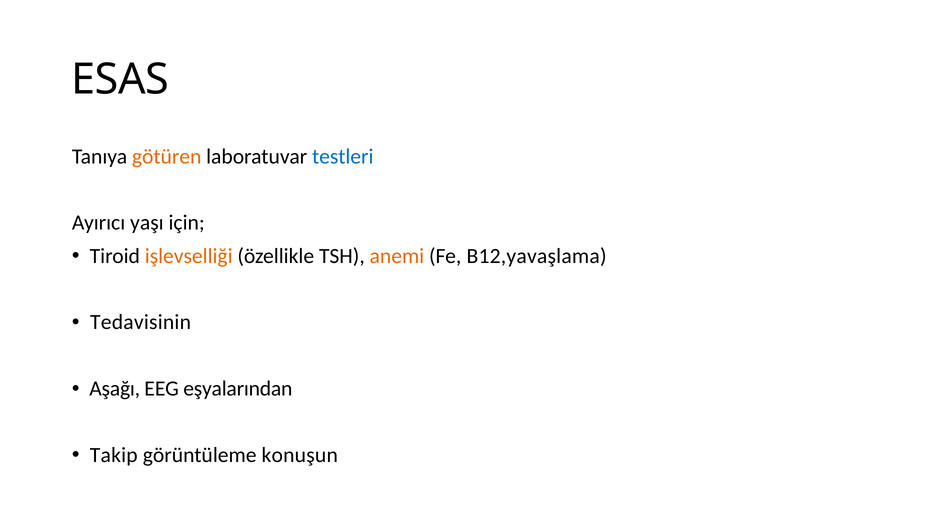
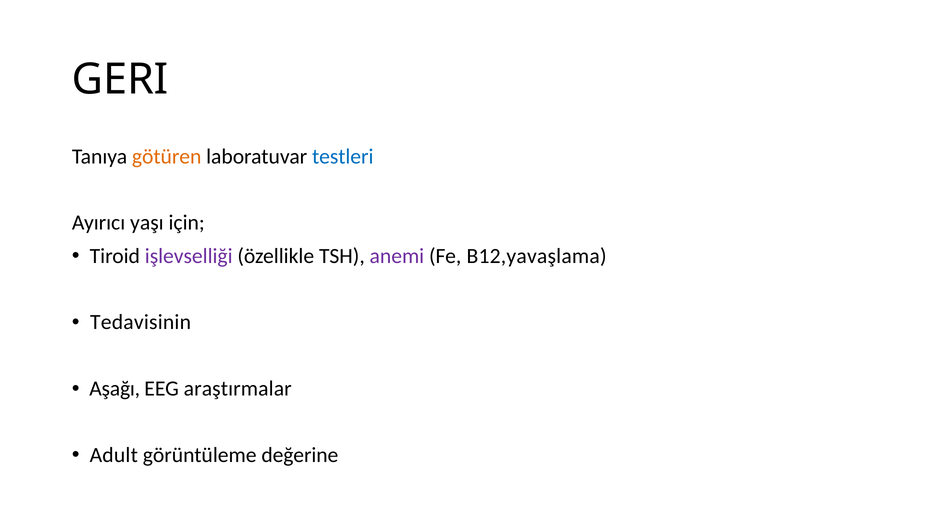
ESAS: ESAS -> GERI
işlevselliği colour: orange -> purple
anemi colour: orange -> purple
eşyalarından: eşyalarından -> araştırmalar
Takip: Takip -> Adult
konuşun: konuşun -> değerine
